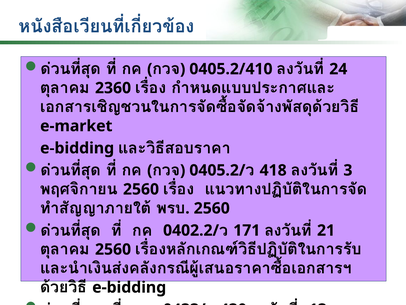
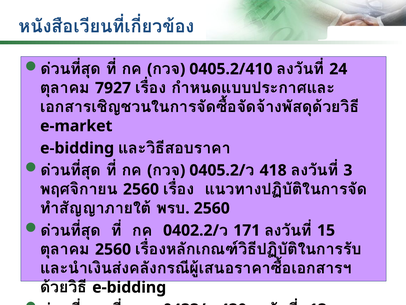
2360: 2360 -> 7927
21: 21 -> 15
